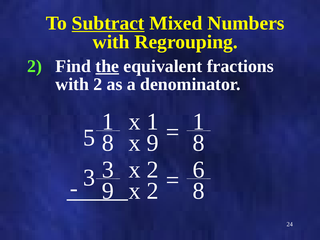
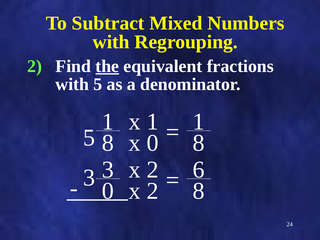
Subtract underline: present -> none
with 2: 2 -> 5
x 9: 9 -> 0
9 at (108, 191): 9 -> 0
